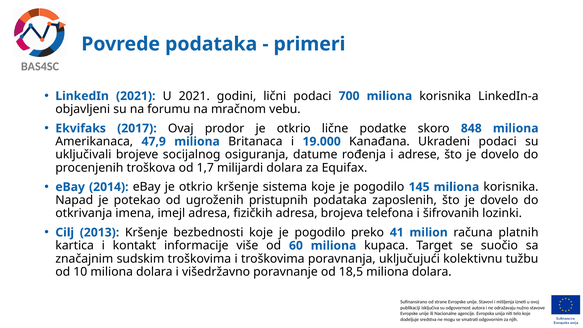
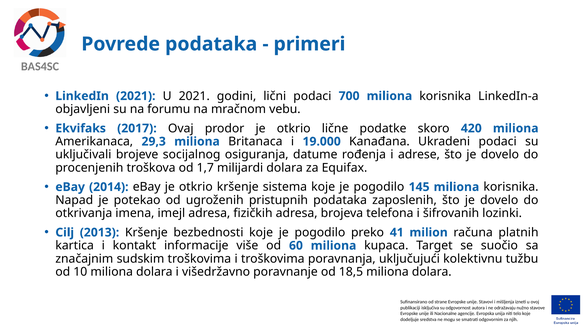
848: 848 -> 420
47,9: 47,9 -> 29,3
